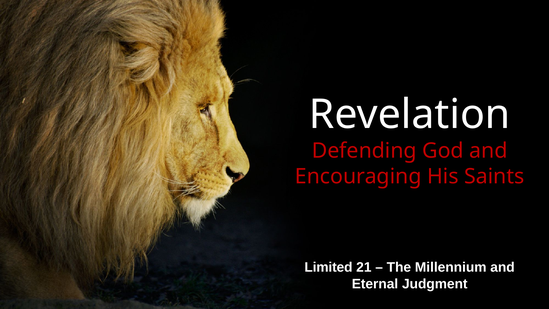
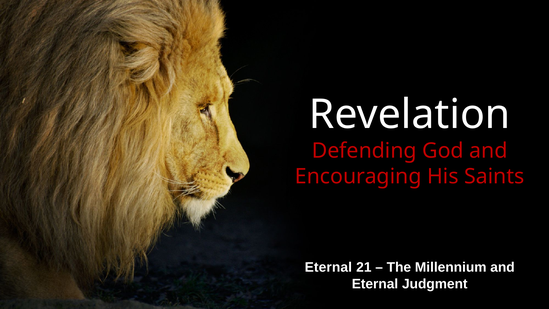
Limited at (328, 267): Limited -> Eternal
